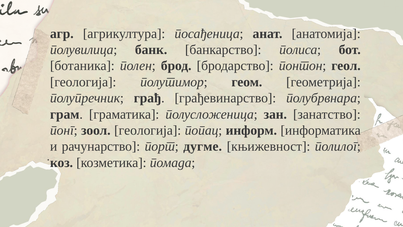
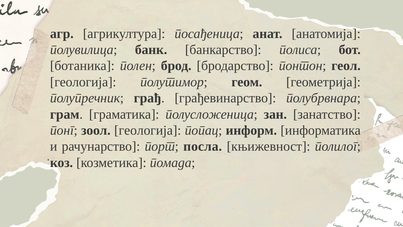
дугме: дугме -> посла
